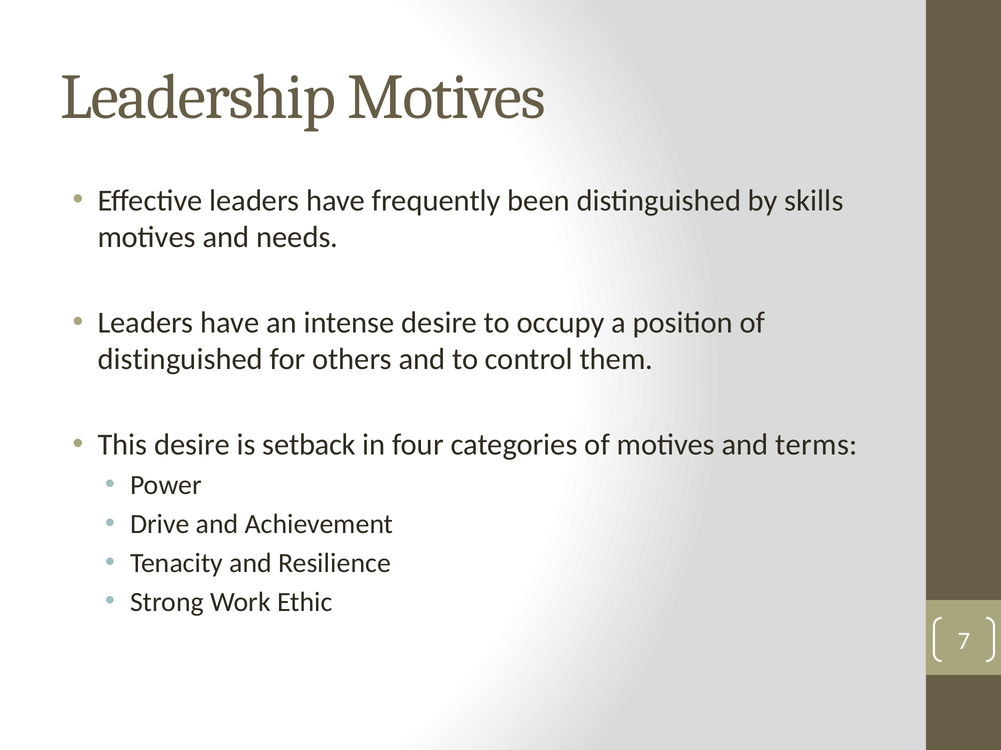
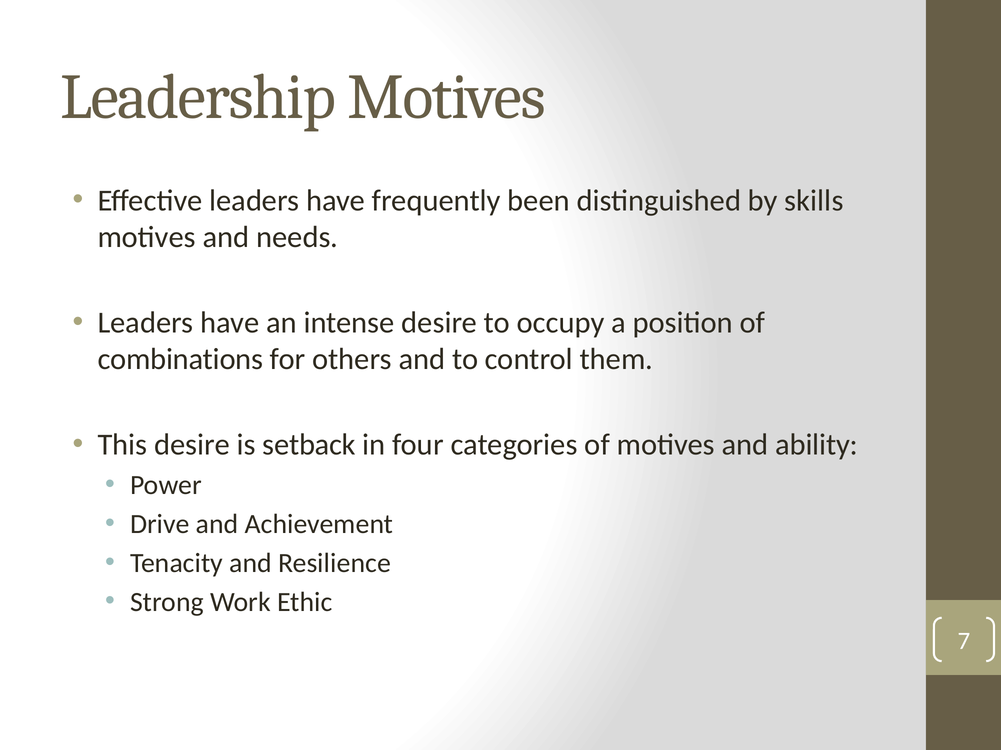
distinguished at (180, 360): distinguished -> combinations
terms: terms -> ability
